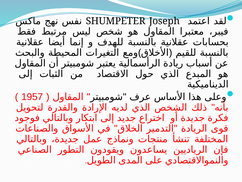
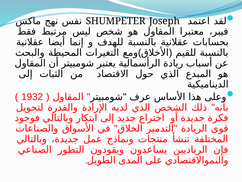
1957: 1957 -> 1932
